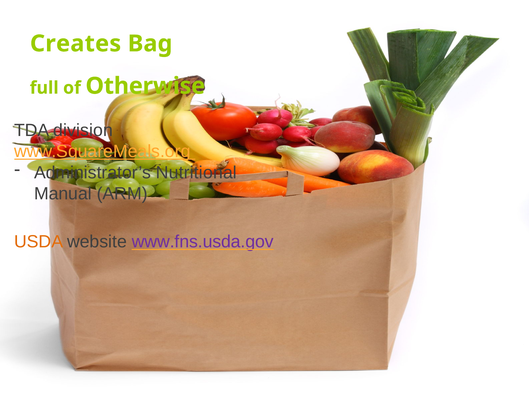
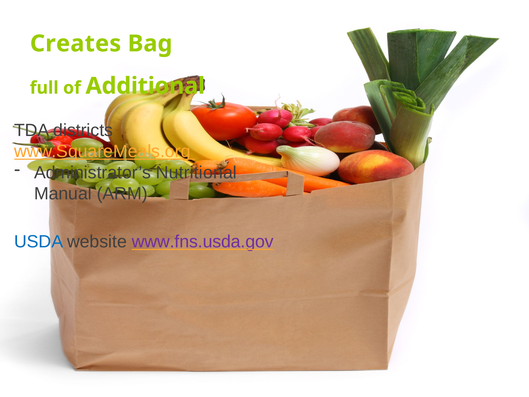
Otherwise: Otherwise -> Additional
division: division -> districts
USDA colour: orange -> blue
